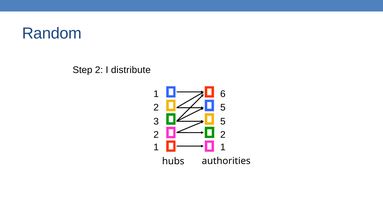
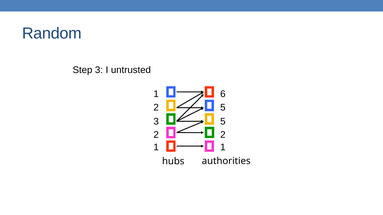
Step 2: 2 -> 3
distribute: distribute -> untrusted
